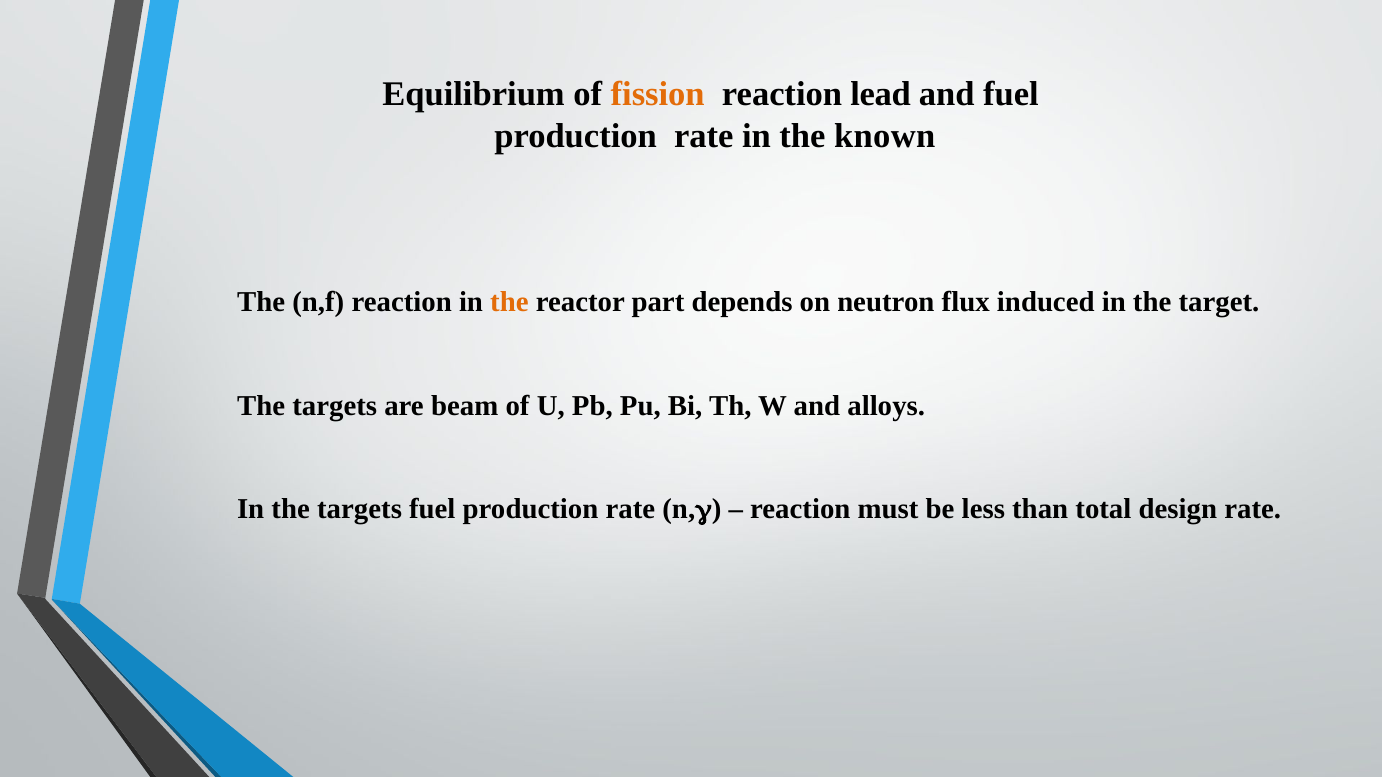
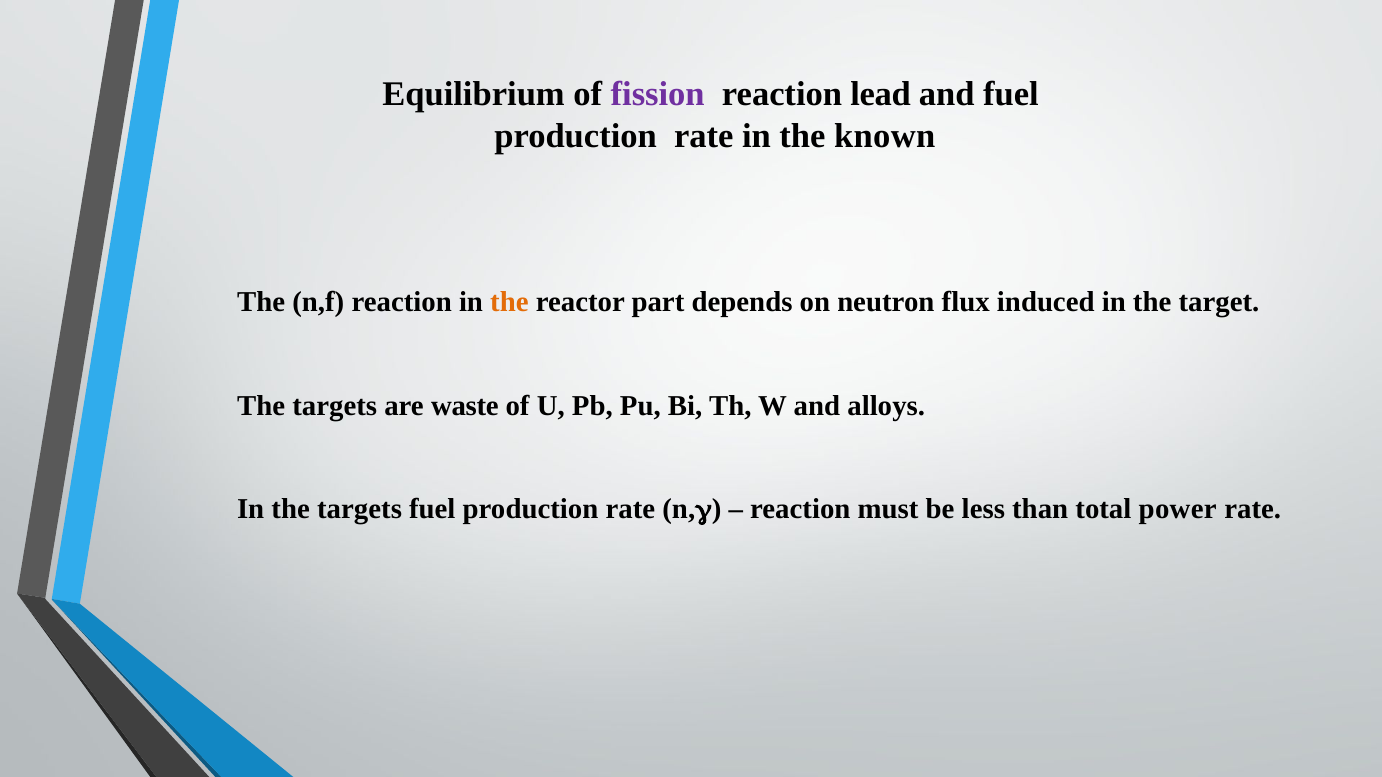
fission colour: orange -> purple
beam: beam -> waste
design: design -> power
